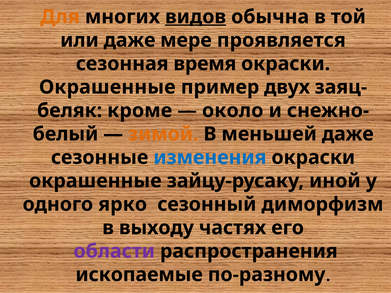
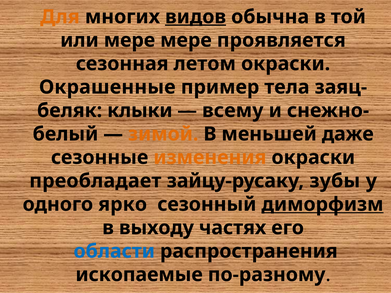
или даже: даже -> мере
время: время -> летом
двух: двух -> тела
кроме: кроме -> клыки
около: около -> всему
изменения colour: blue -> orange
окрашенные at (95, 181): окрашенные -> преобладает
иной: иной -> зубы
диморфизм underline: none -> present
области colour: purple -> blue
